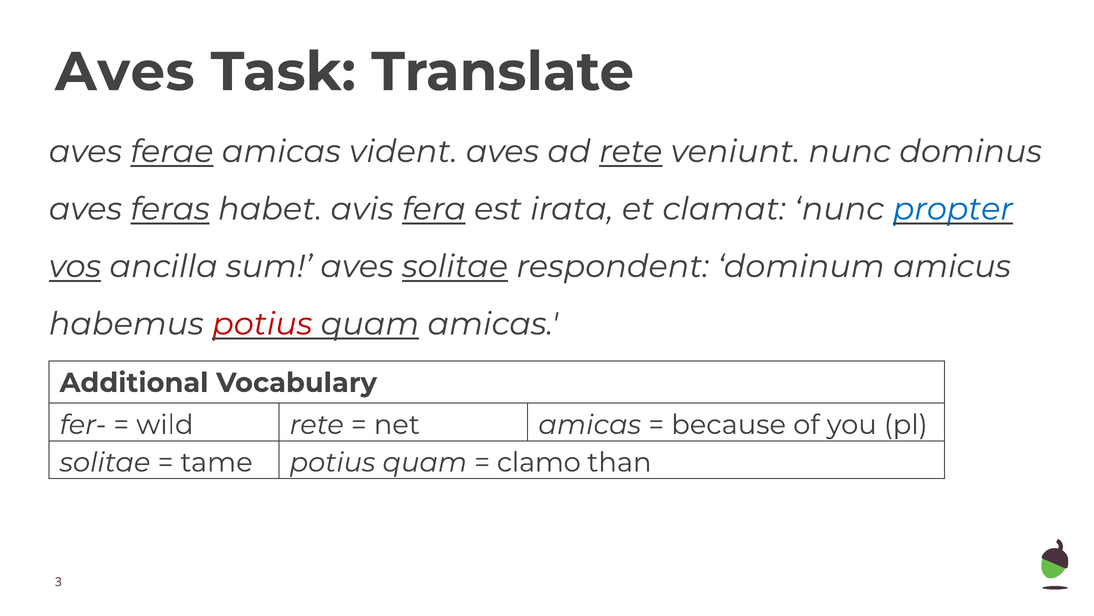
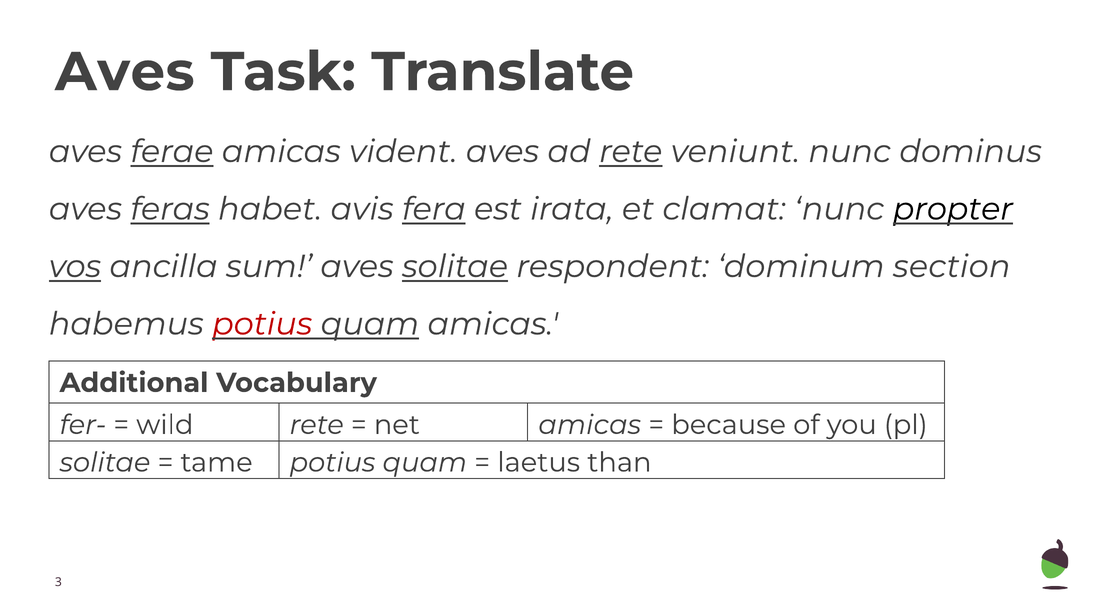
propter colour: blue -> black
amicus: amicus -> section
clamo: clamo -> laetus
